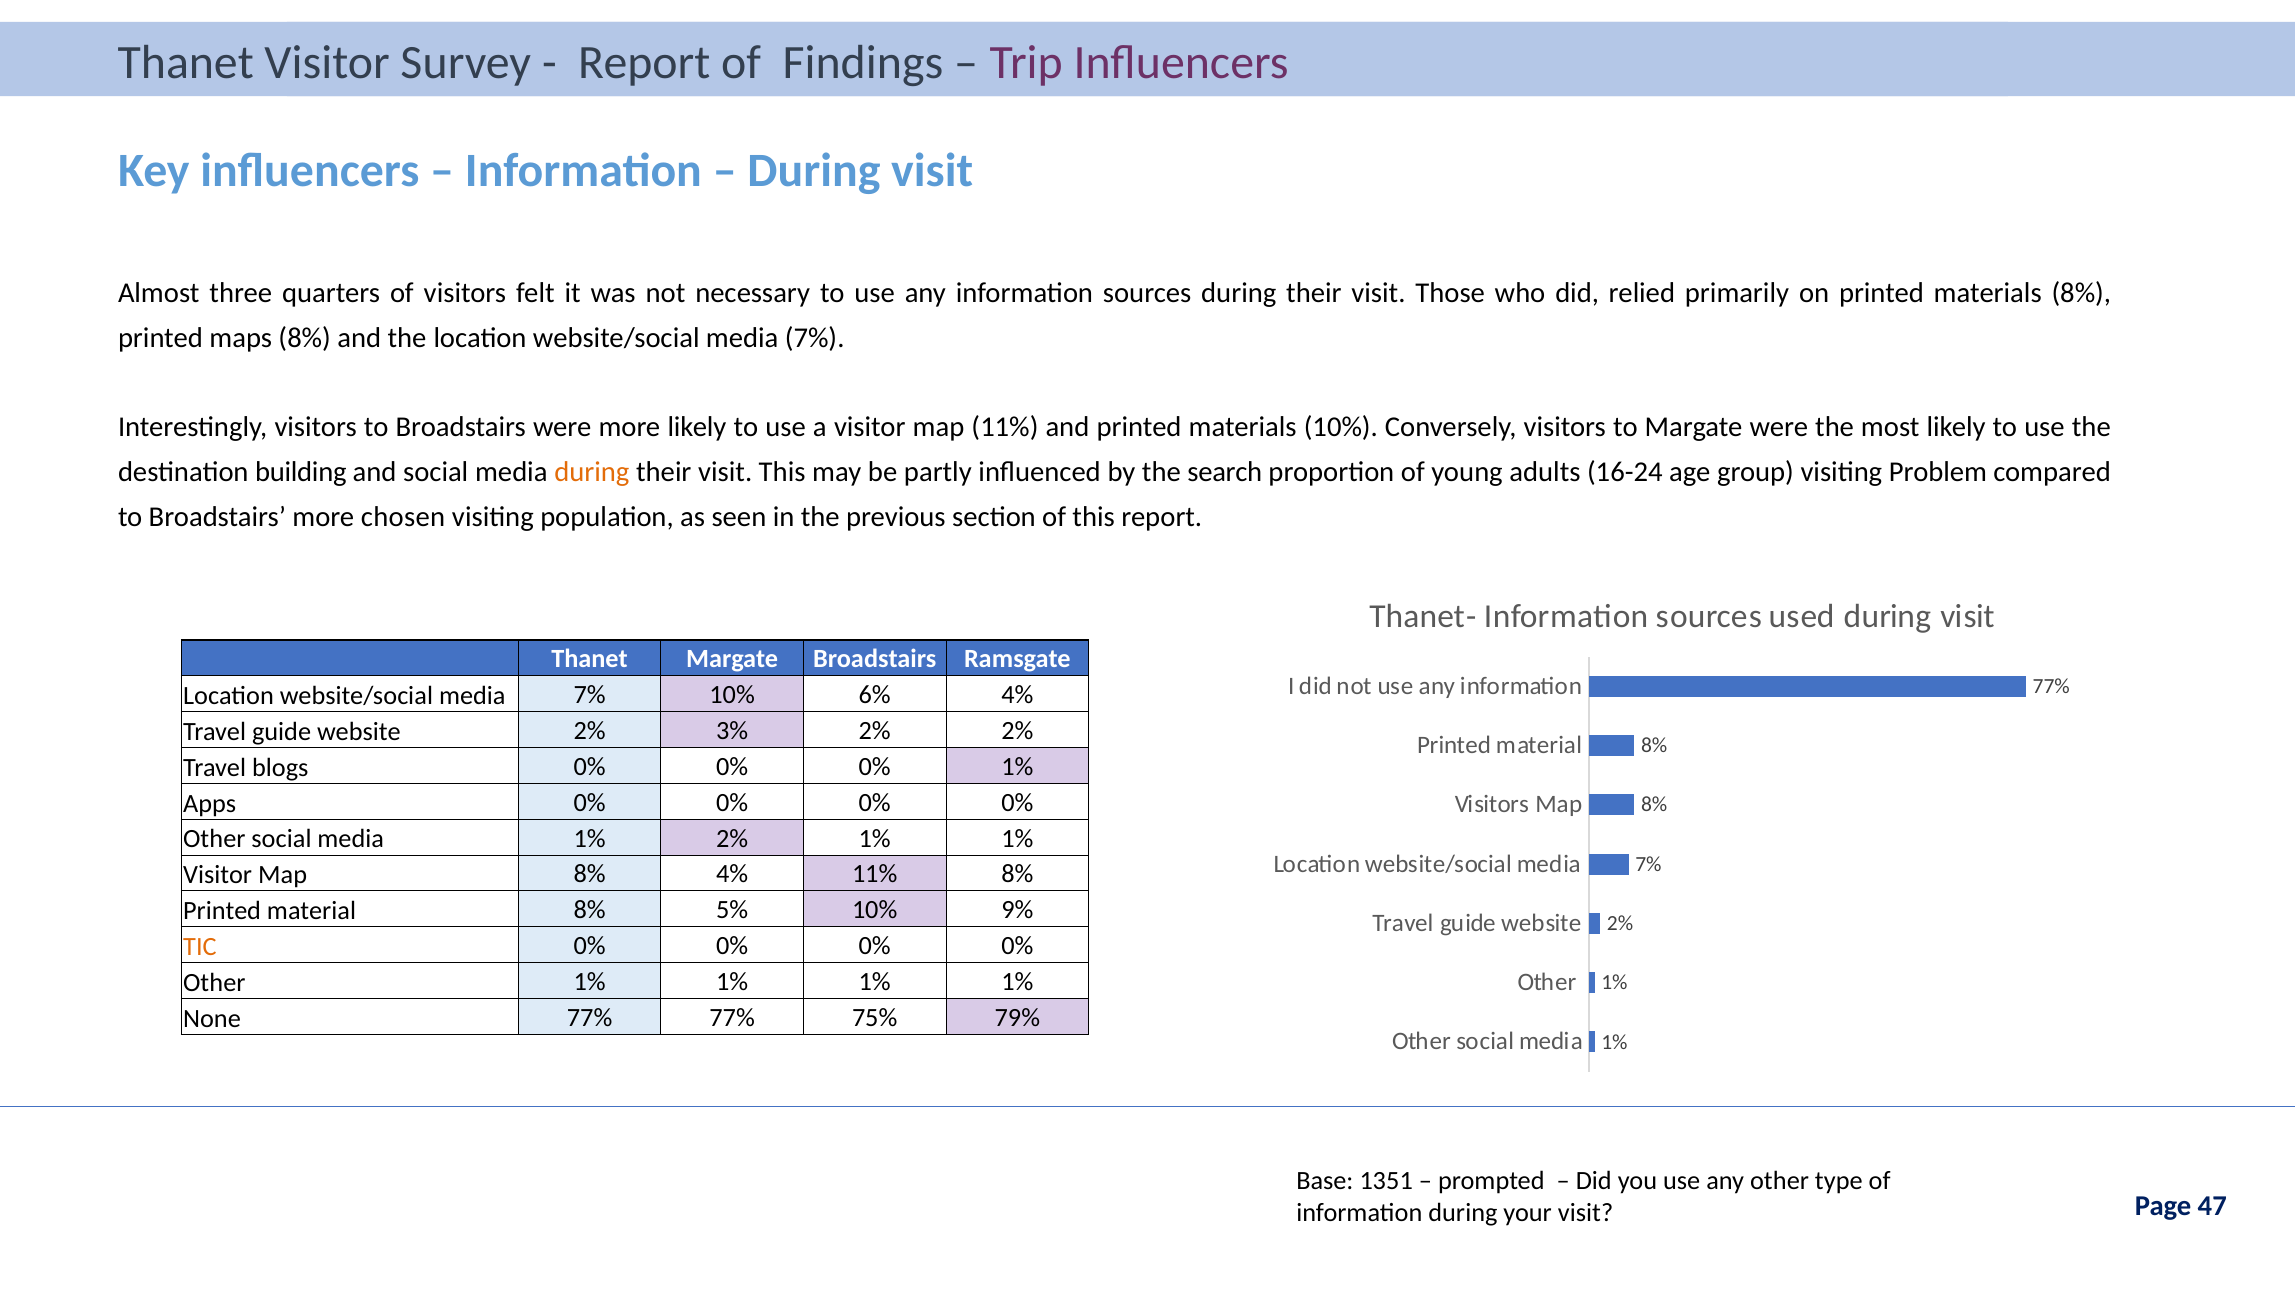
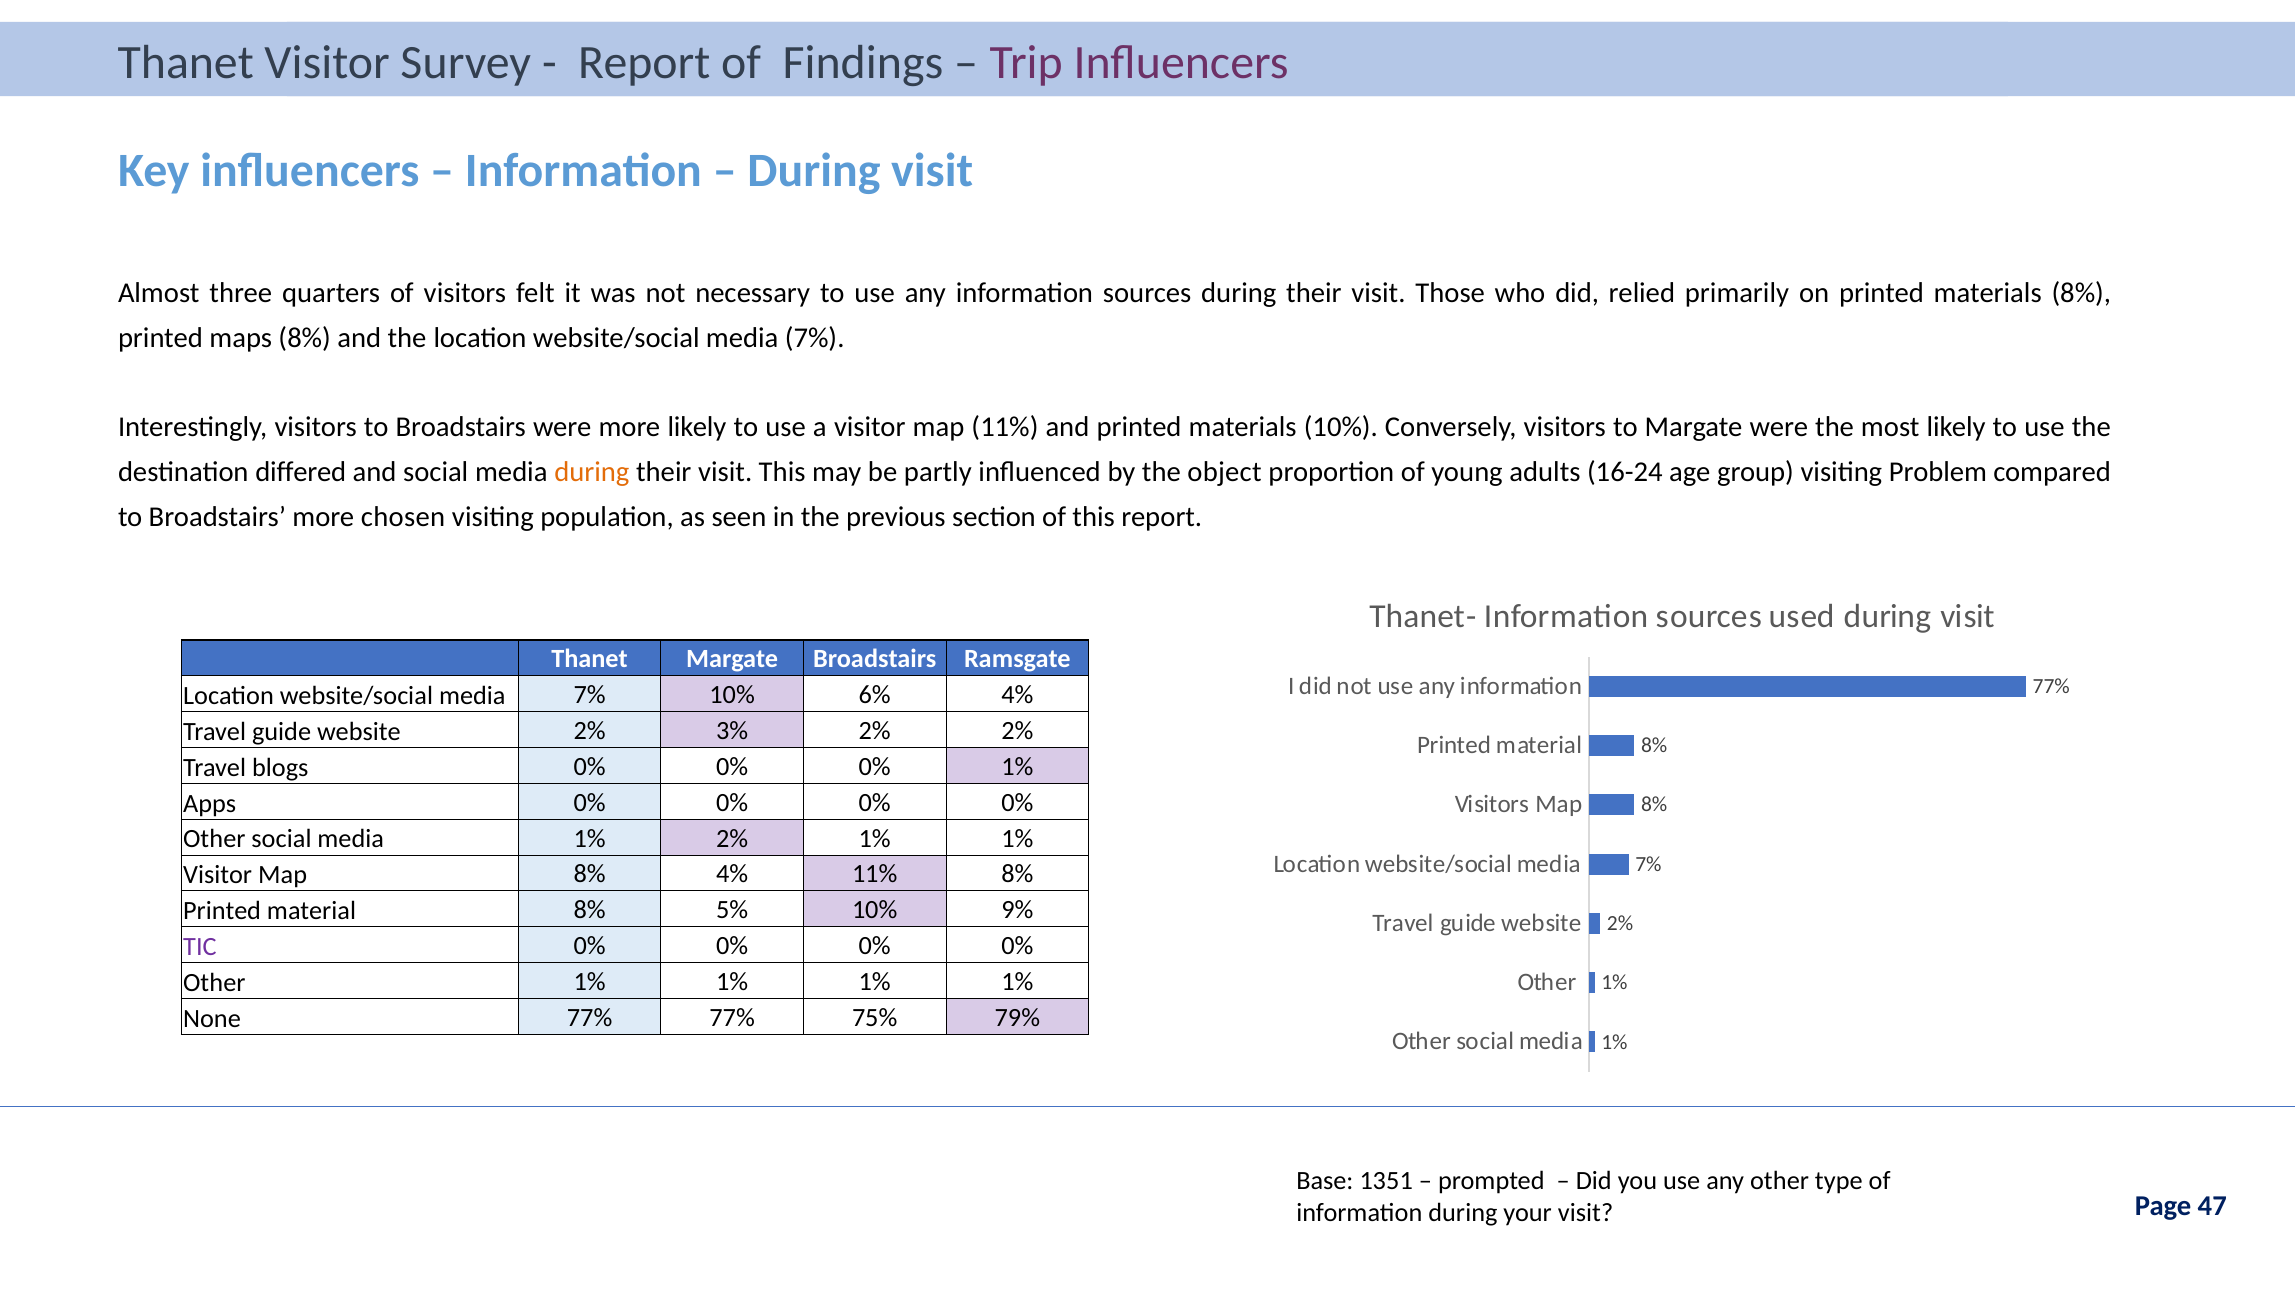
building: building -> differed
search: search -> object
TIC colour: orange -> purple
